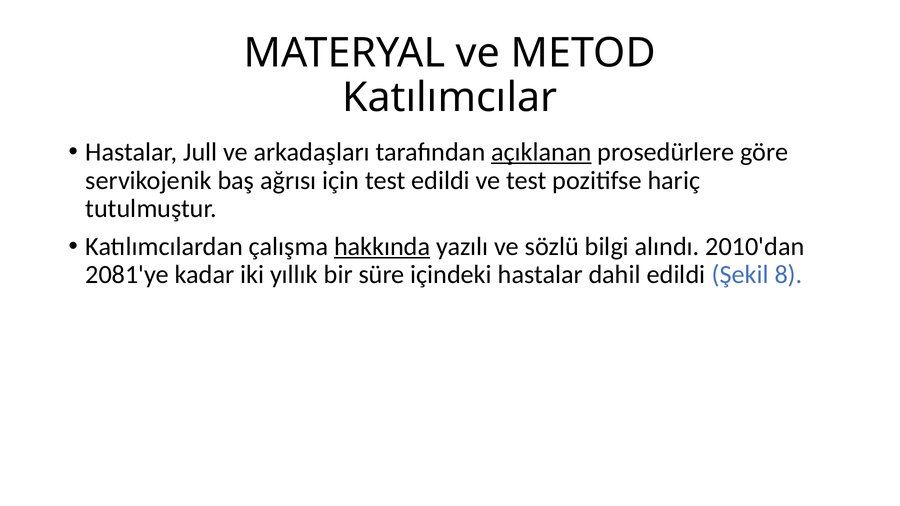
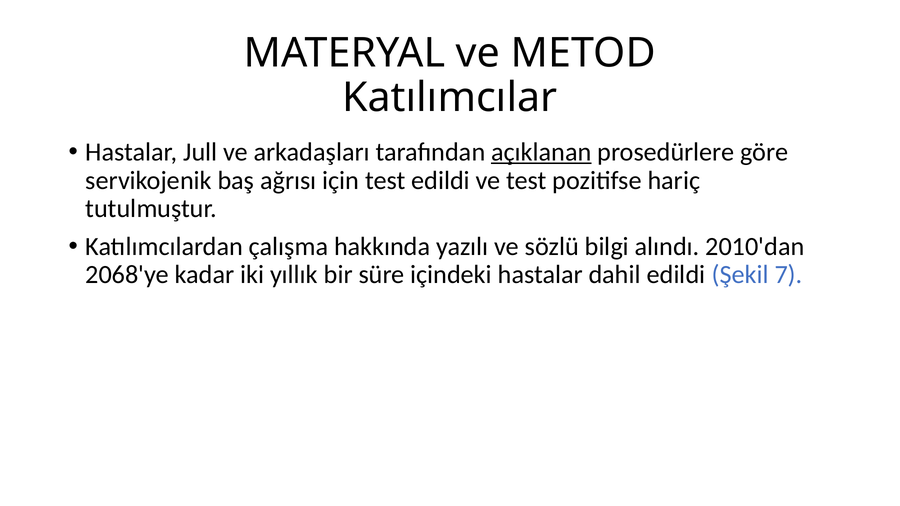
hakkında underline: present -> none
2081'ye: 2081'ye -> 2068'ye
8: 8 -> 7
